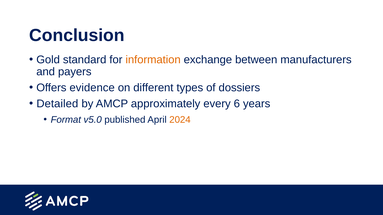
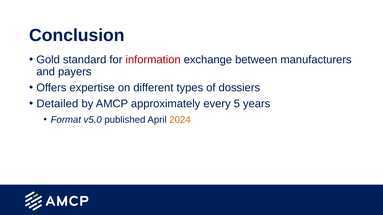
information colour: orange -> red
evidence: evidence -> expertise
6: 6 -> 5
